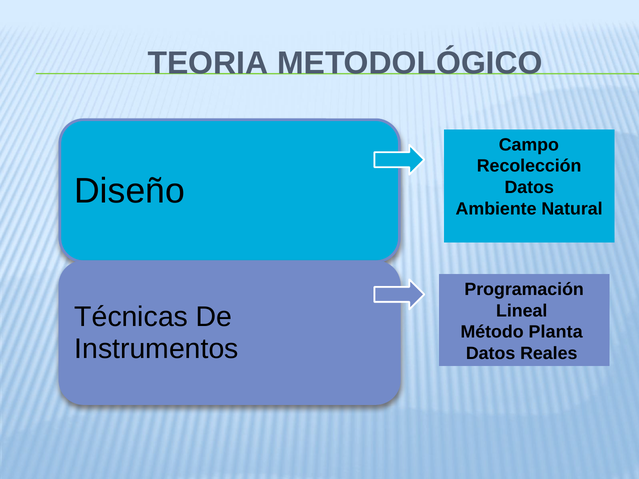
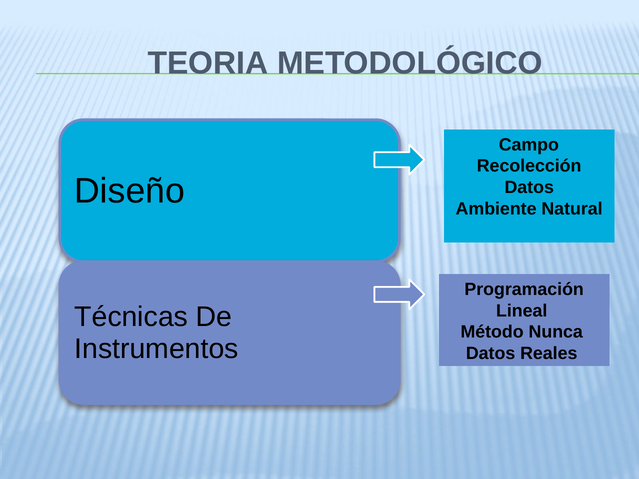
Planta: Planta -> Nunca
